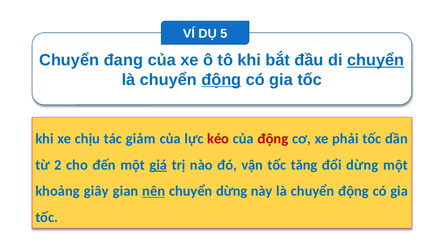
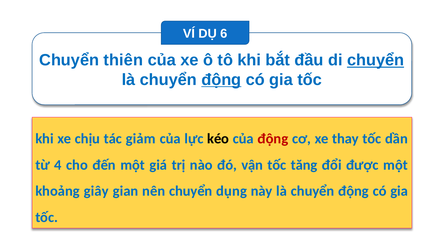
5: 5 -> 6
đang: đang -> thiên
kéo colour: red -> black
phải: phải -> thay
2: 2 -> 4
giá underline: present -> none
đổi dừng: dừng -> được
nên underline: present -> none
chuyển dừng: dừng -> dụng
